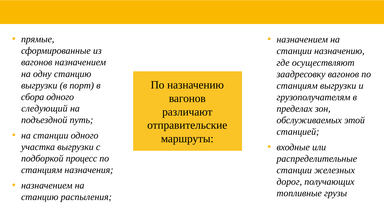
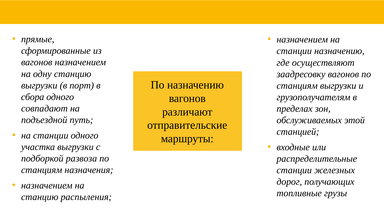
следующий: следующий -> совпадают
процесс: процесс -> развоза
